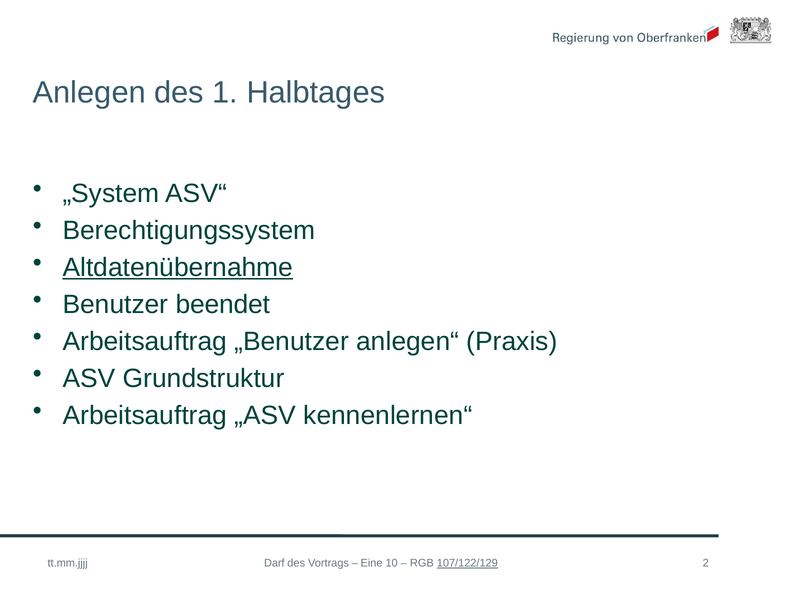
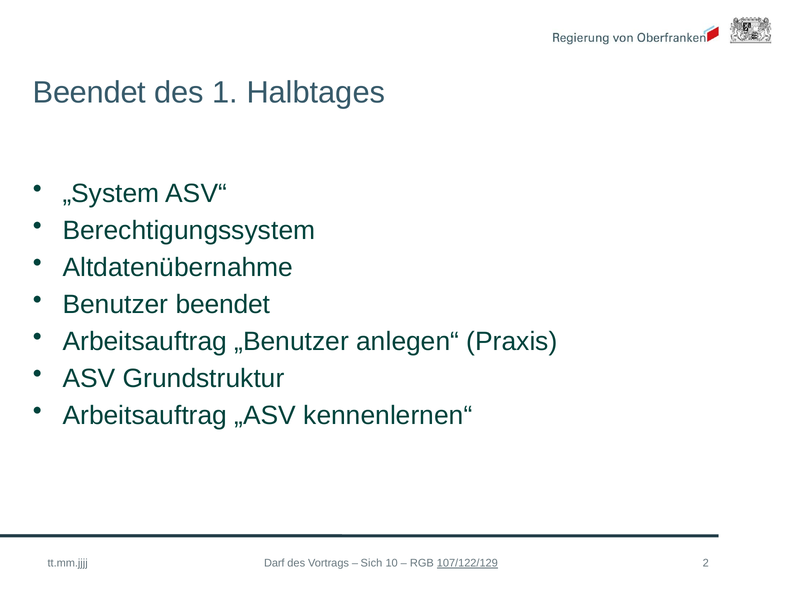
Anlegen at (89, 93): Anlegen -> Beendet
Altdatenübernahme underline: present -> none
Eine: Eine -> Sich
